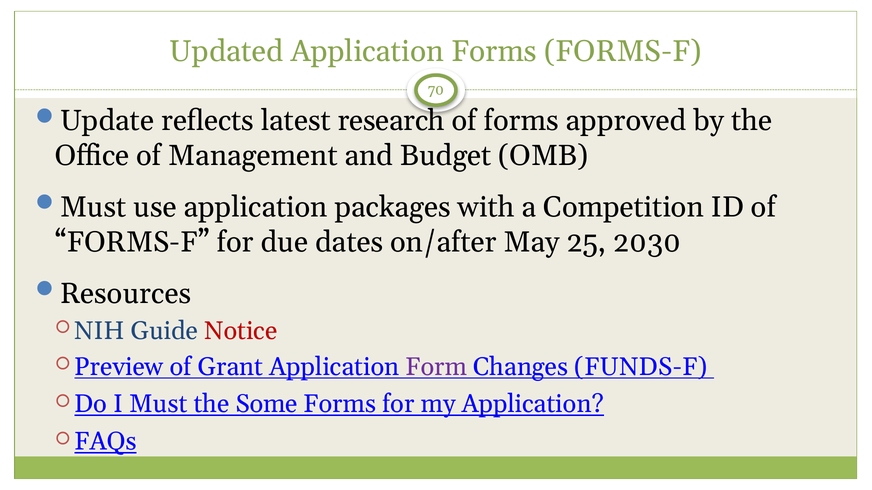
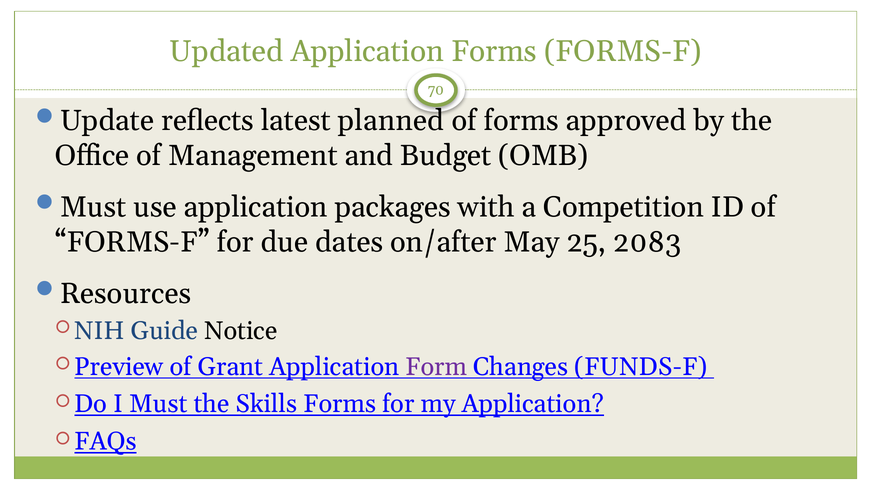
research: research -> planned
2030: 2030 -> 2083
Notice colour: red -> black
Some: Some -> Skills
